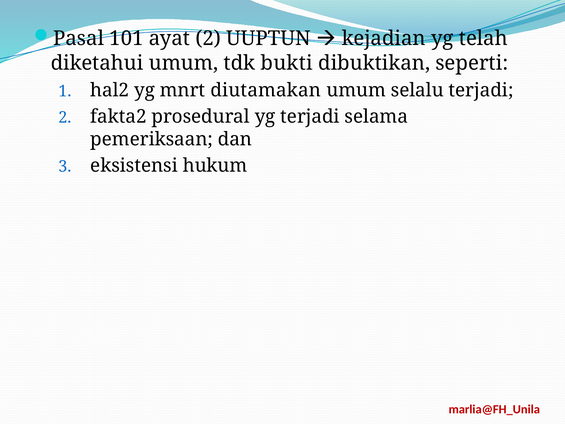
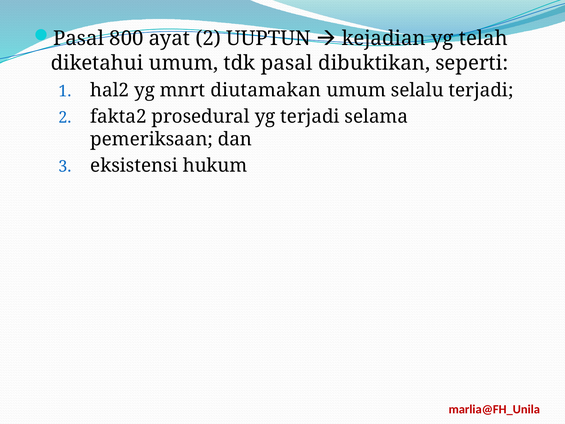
101: 101 -> 800
tdk bukti: bukti -> pasal
